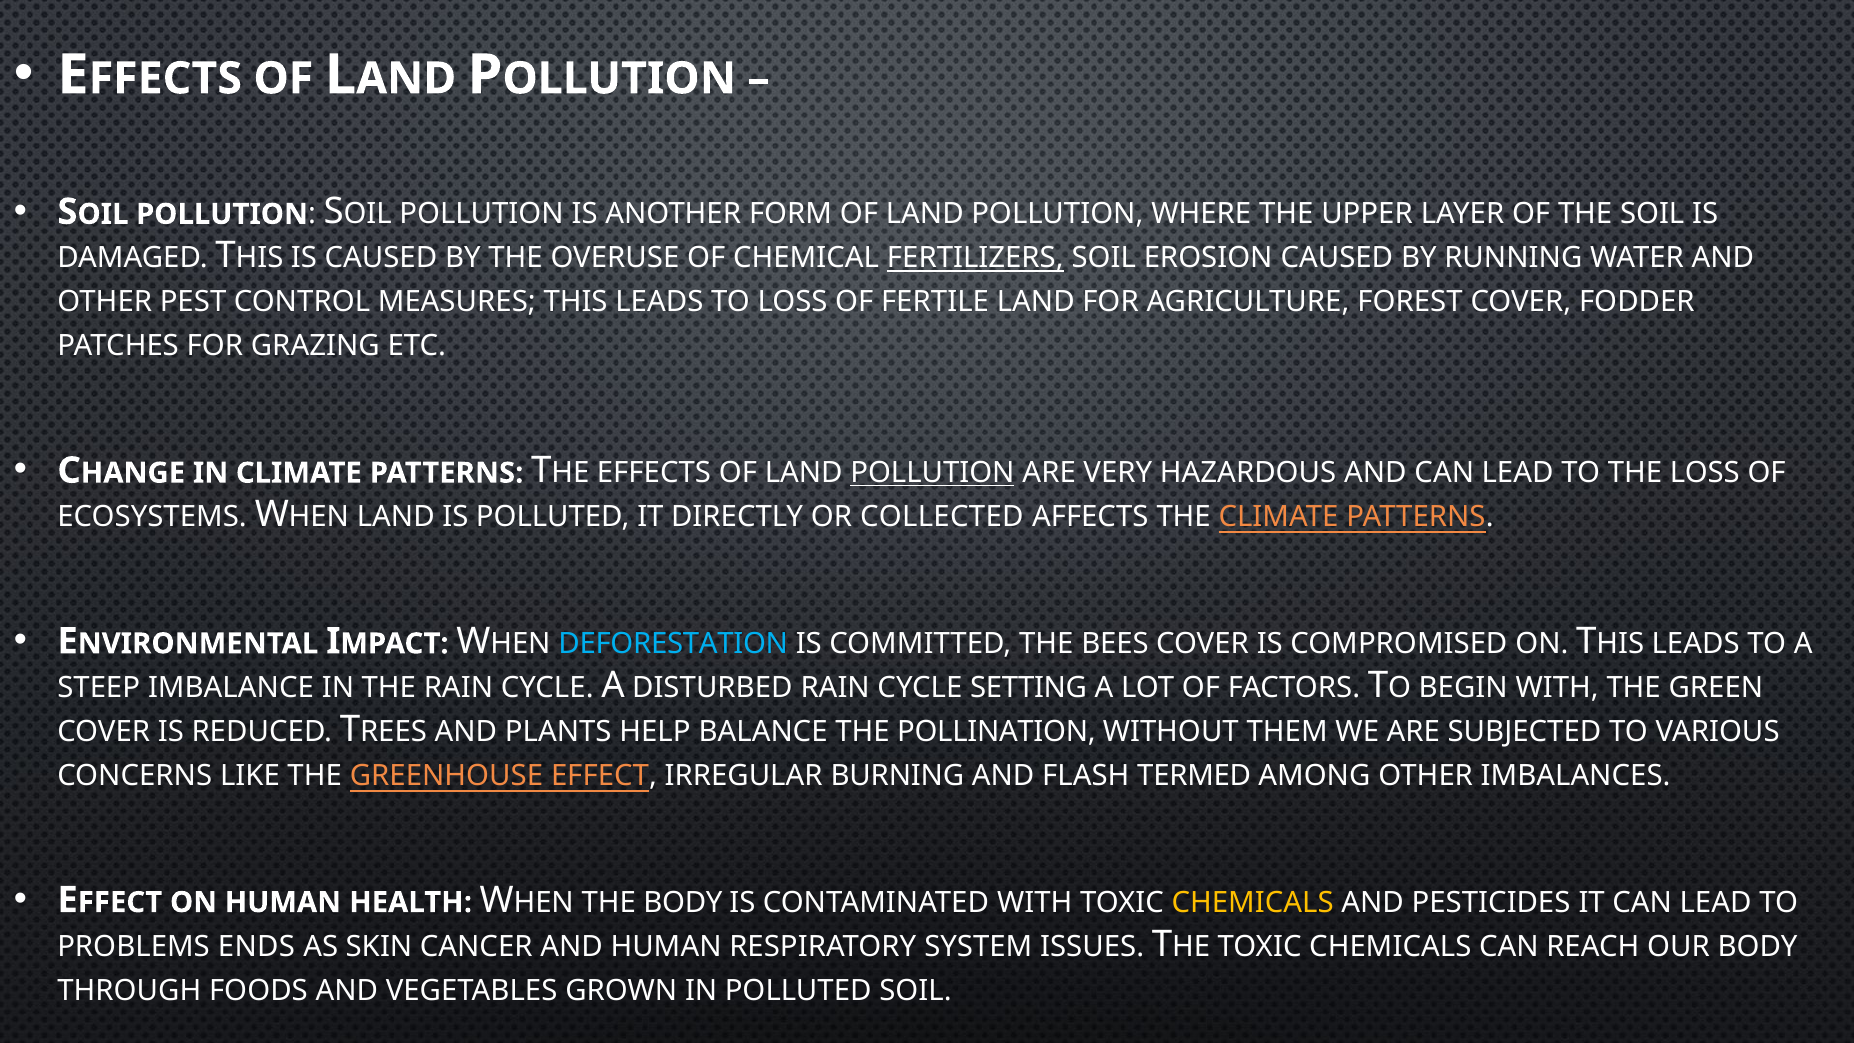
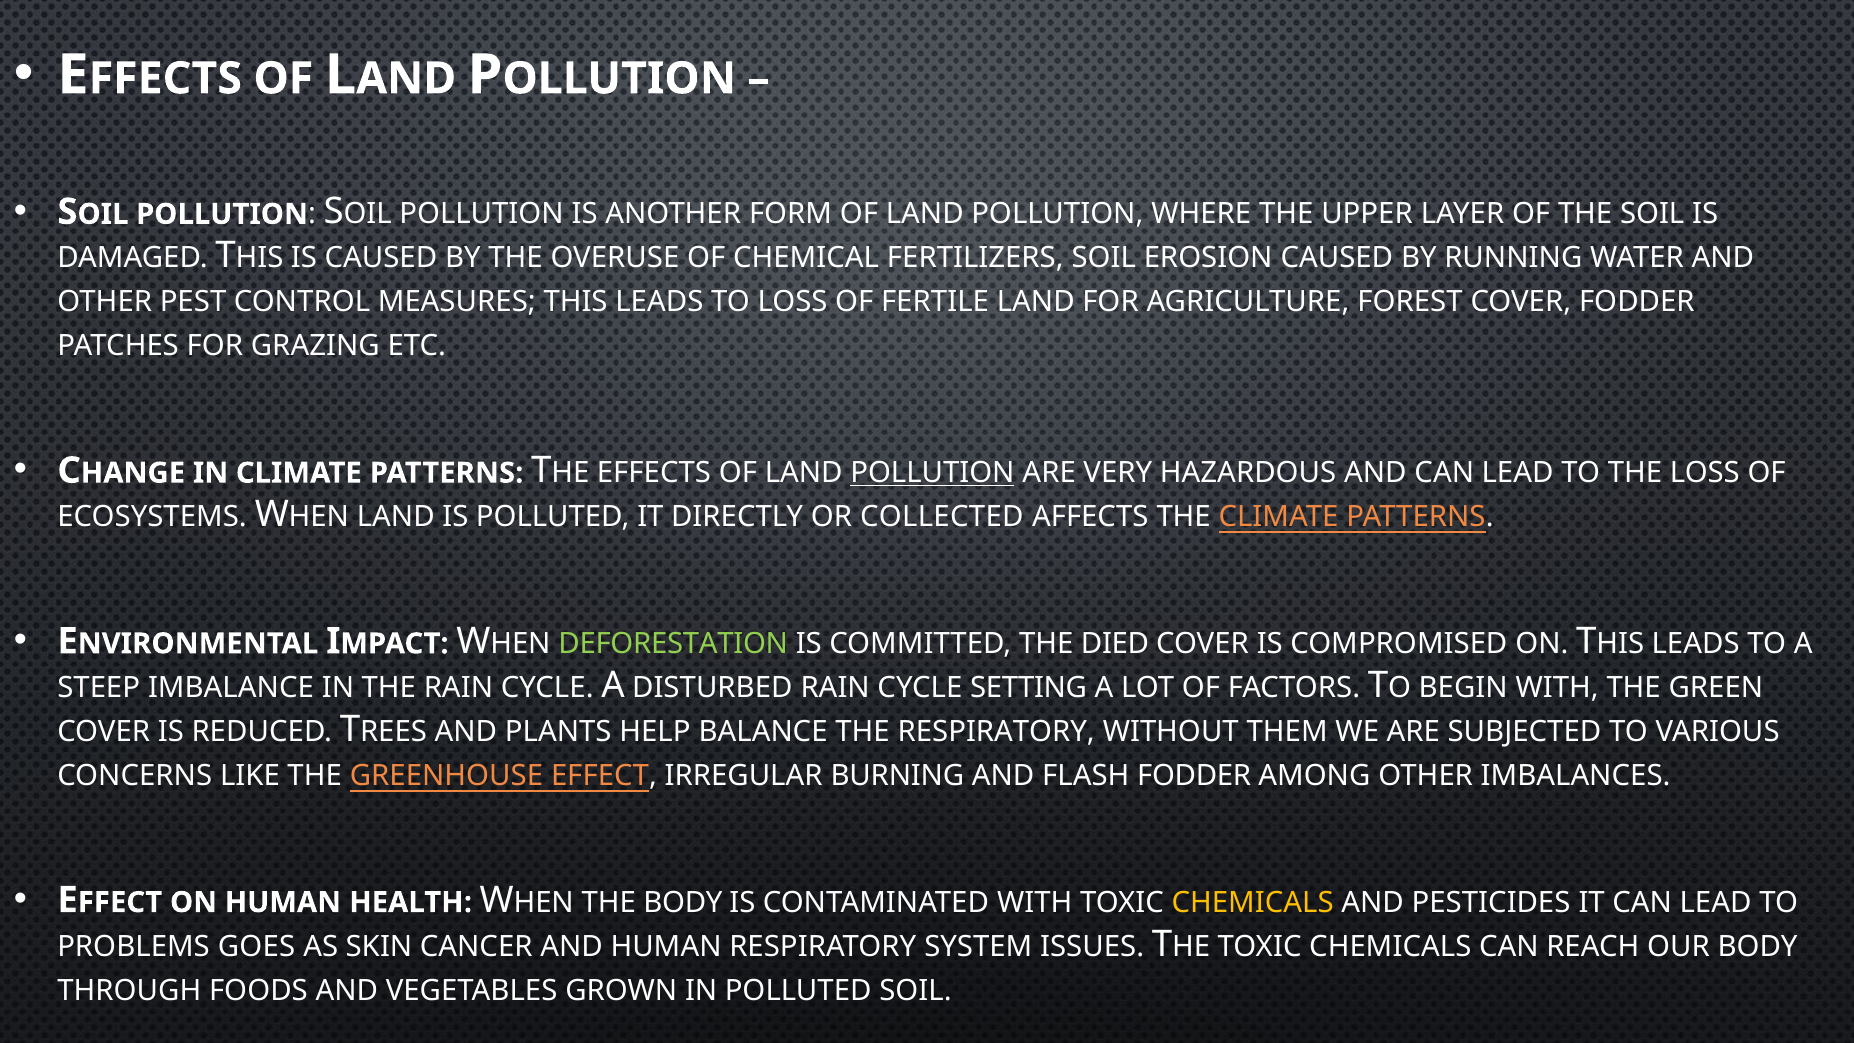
FERTILIZERS underline: present -> none
DEFORESTATION colour: light blue -> light green
BEES: BEES -> DIED
THE POLLINATION: POLLINATION -> RESPIRATORY
FLASH TERMED: TERMED -> FODDER
ENDS: ENDS -> GOES
